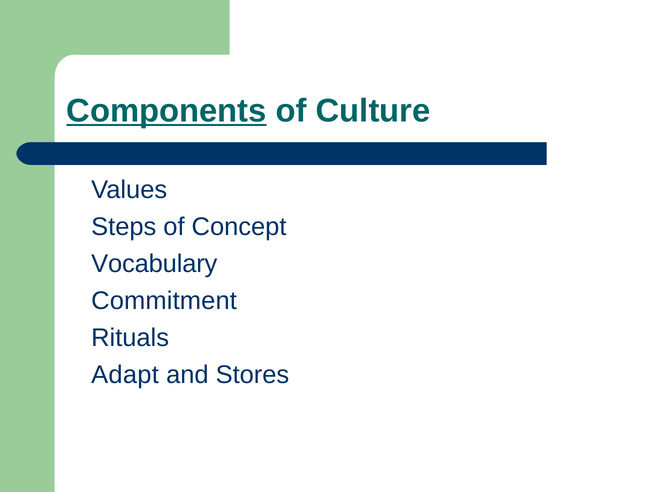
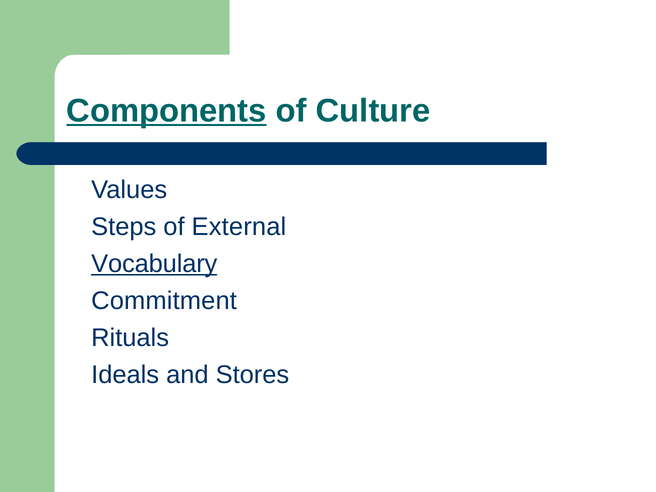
Concept: Concept -> External
Vocabulary underline: none -> present
Adapt: Adapt -> Ideals
